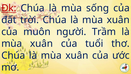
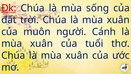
Trầm: Trầm -> Cánh
